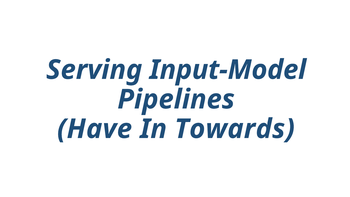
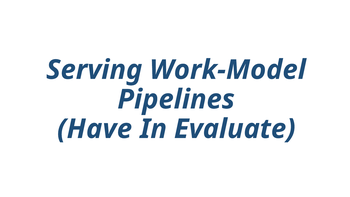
Input-Model: Input-Model -> Work-Model
Towards: Towards -> Evaluate
